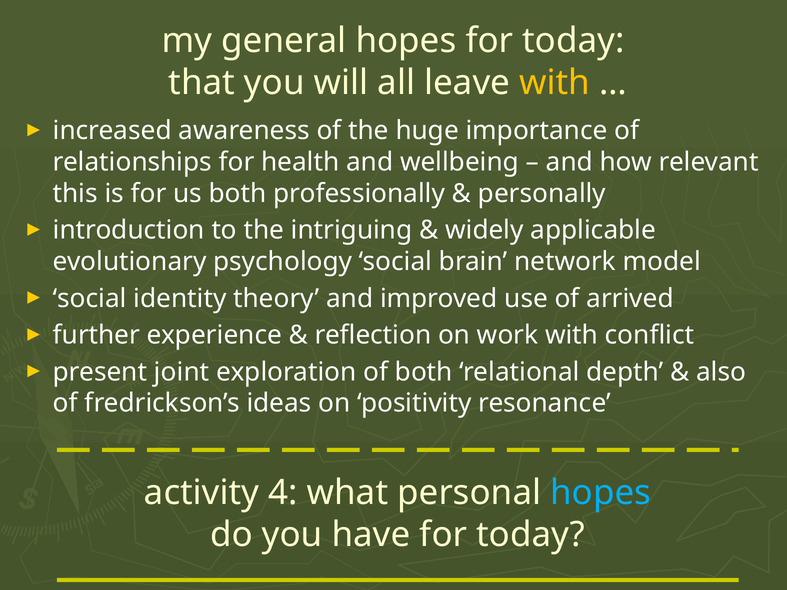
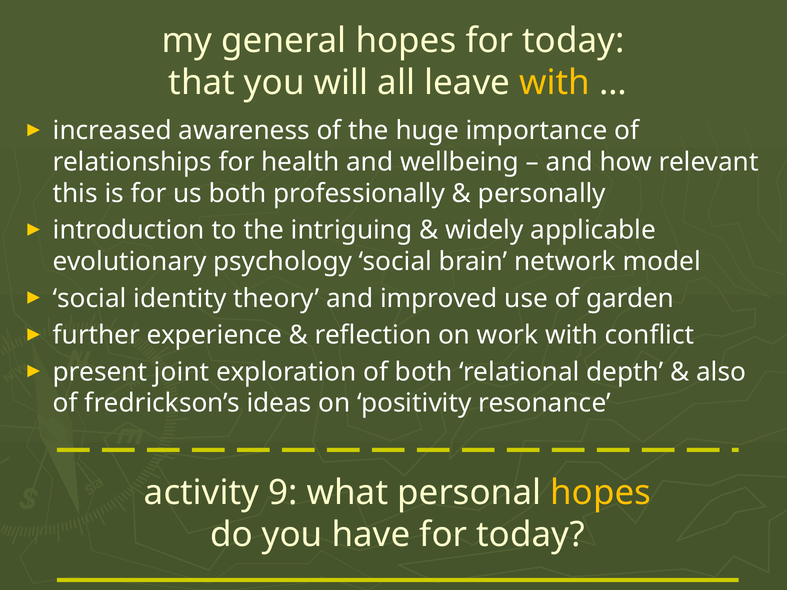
arrived: arrived -> garden
4: 4 -> 9
hopes at (601, 493) colour: light blue -> yellow
